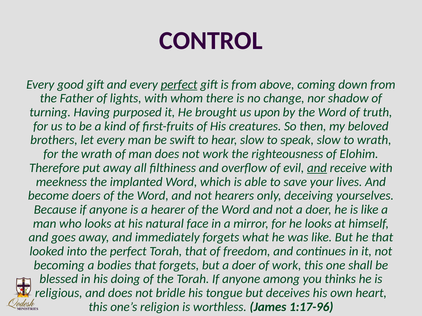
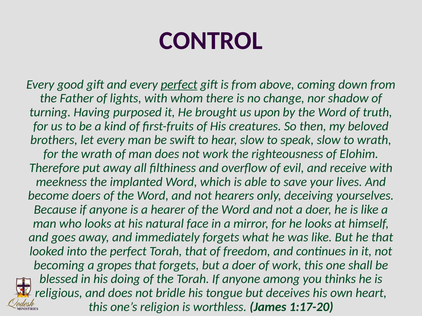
and at (317, 168) underline: present -> none
bodies: bodies -> gropes
1:17-96: 1:17-96 -> 1:17-20
